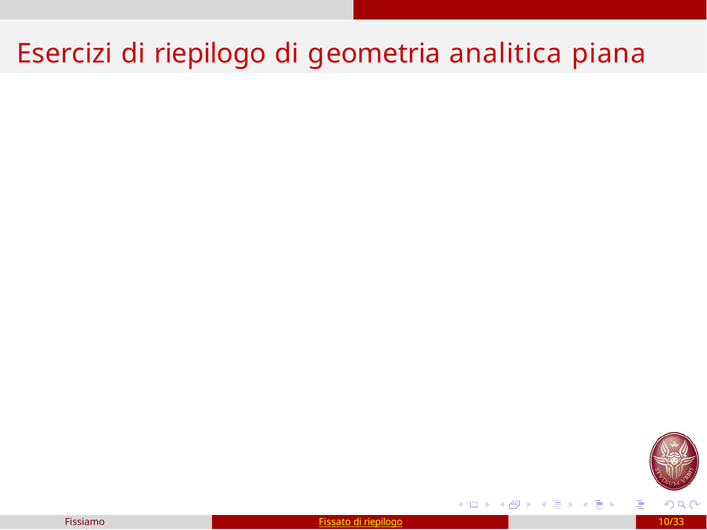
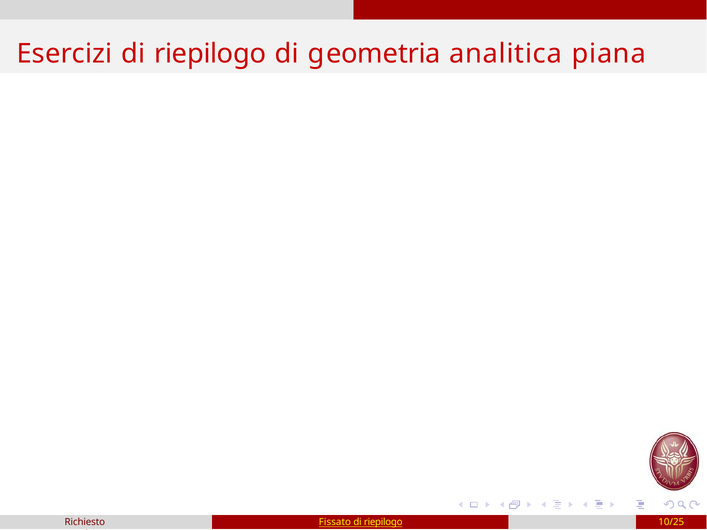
Fissiamo: Fissiamo -> Richiesto
10/33: 10/33 -> 10/25
